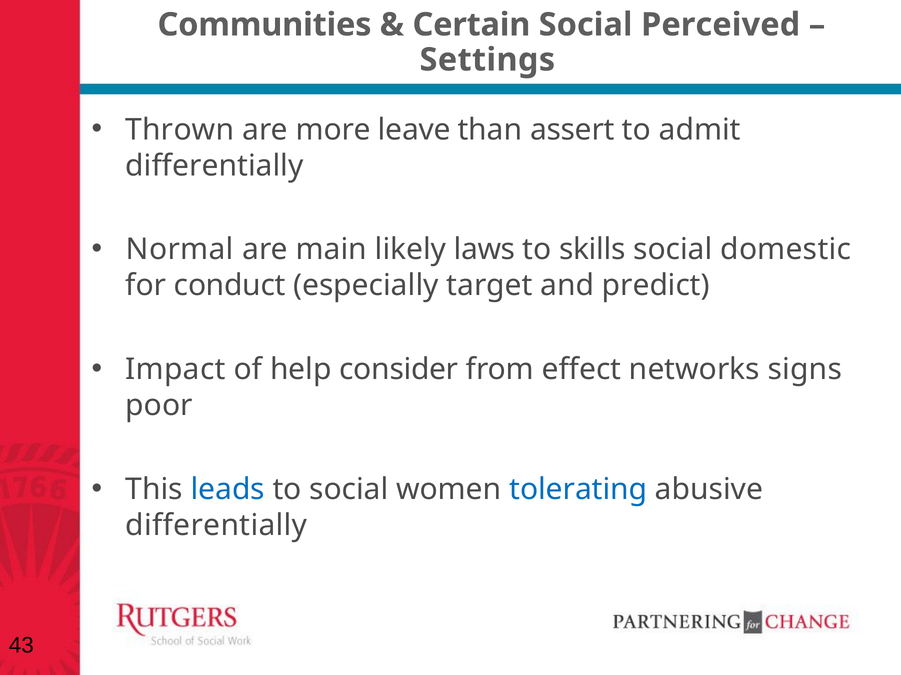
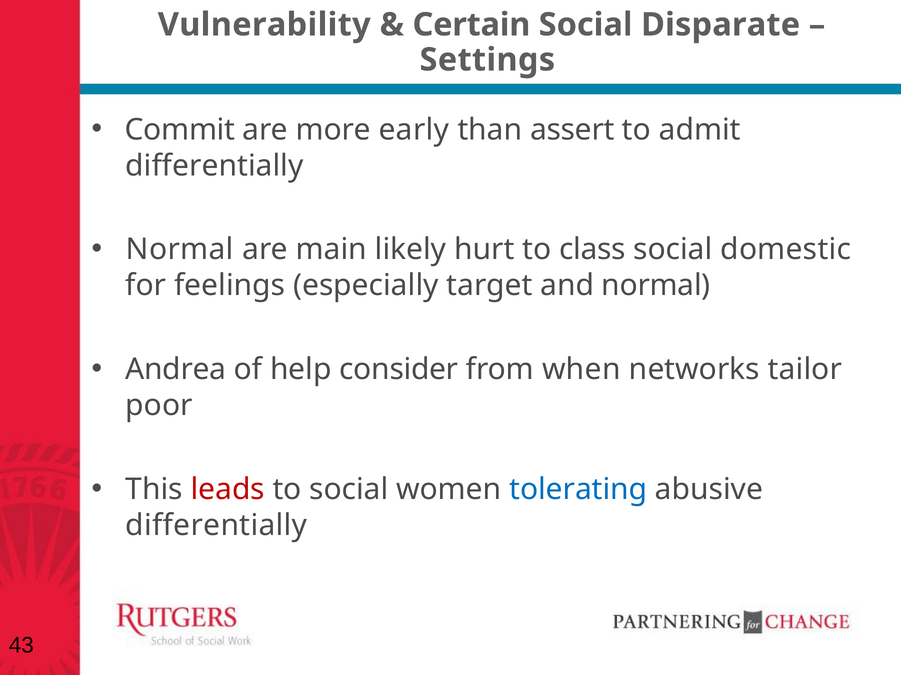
Communities: Communities -> Vulnerability
Perceived: Perceived -> Disparate
Thrown: Thrown -> Commit
leave: leave -> early
laws: laws -> hurt
skills: skills -> class
conduct: conduct -> feelings
and predict: predict -> normal
Impact: Impact -> Andrea
effect: effect -> when
signs: signs -> tailor
leads colour: blue -> red
